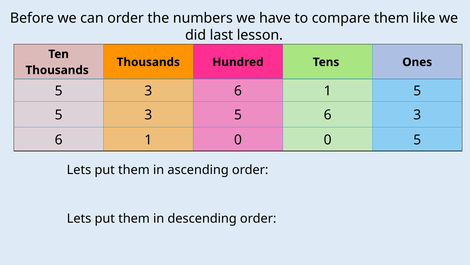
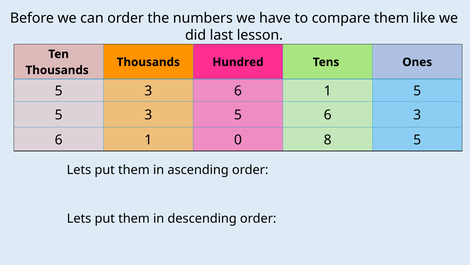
0 0: 0 -> 8
